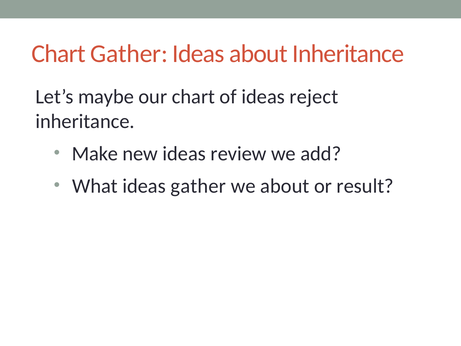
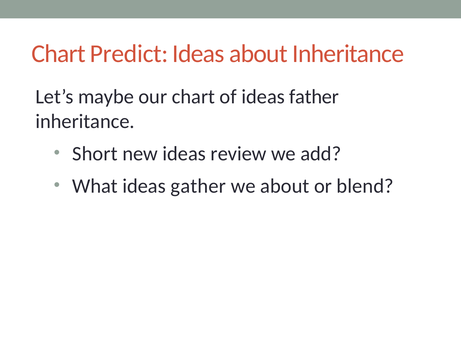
Chart Gather: Gather -> Predict
reject: reject -> father
Make: Make -> Short
result: result -> blend
